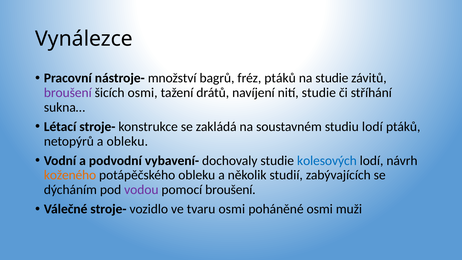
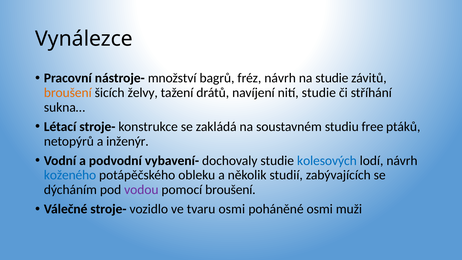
fréz ptáků: ptáků -> návrh
broušení at (68, 93) colour: purple -> orange
šicích osmi: osmi -> želvy
studiu lodí: lodí -> free
a obleku: obleku -> inženýr
koženého colour: orange -> blue
